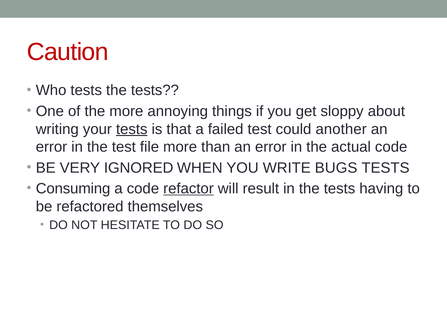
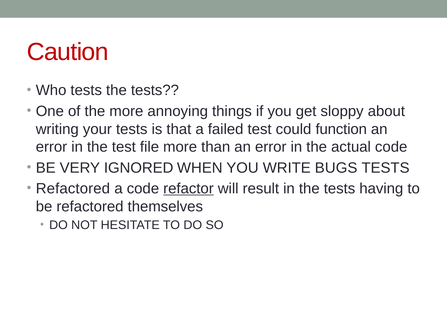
tests at (132, 129) underline: present -> none
another: another -> function
Consuming at (73, 189): Consuming -> Refactored
